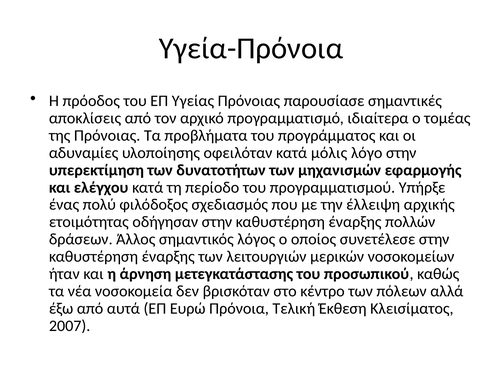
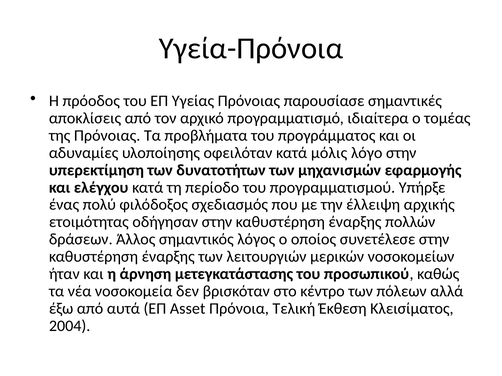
Ευρώ: Ευρώ -> Asset
2007: 2007 -> 2004
